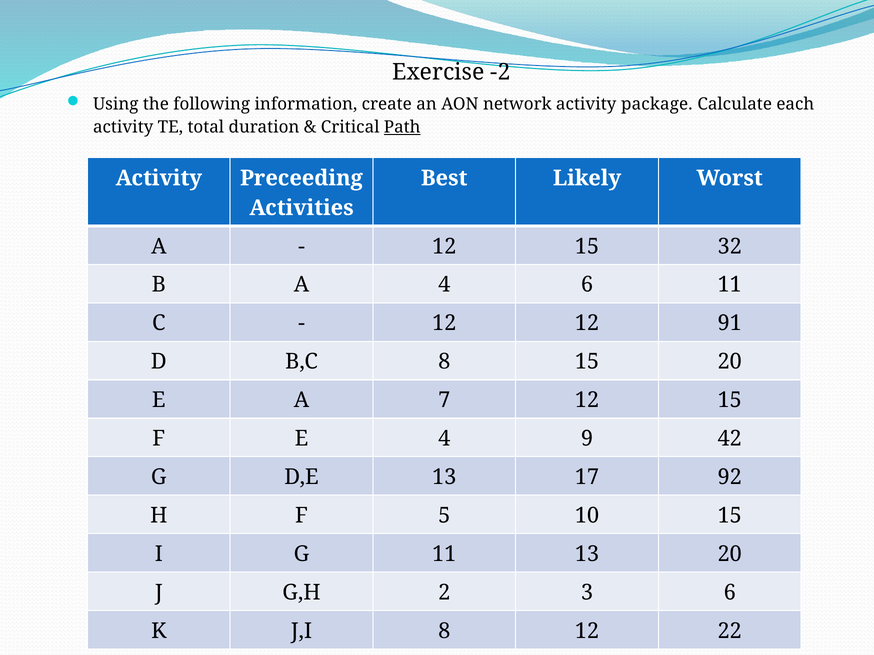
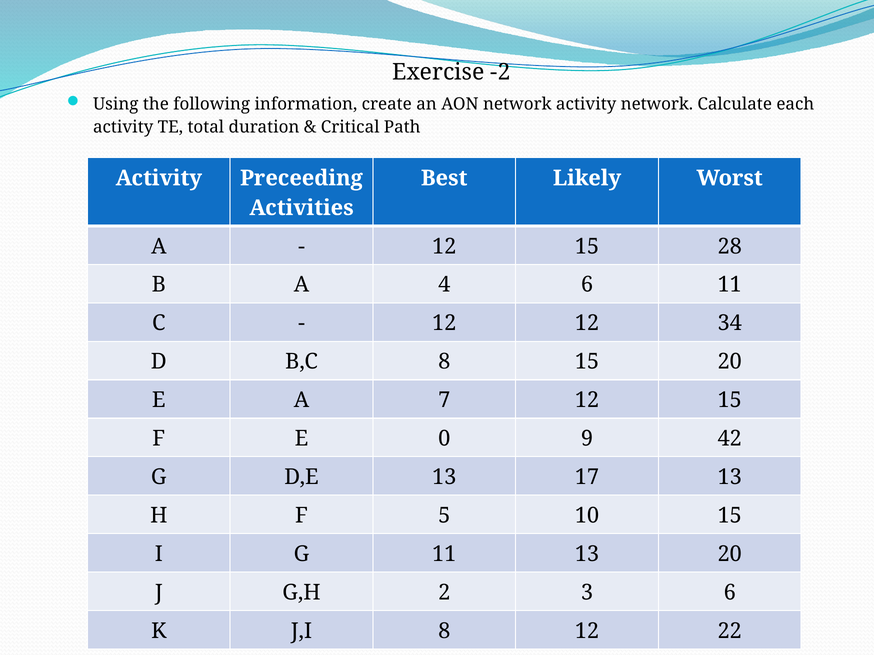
activity package: package -> network
Path underline: present -> none
32: 32 -> 28
91: 91 -> 34
E 4: 4 -> 0
17 92: 92 -> 13
